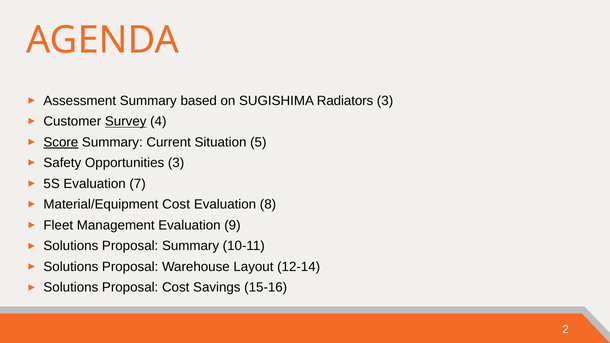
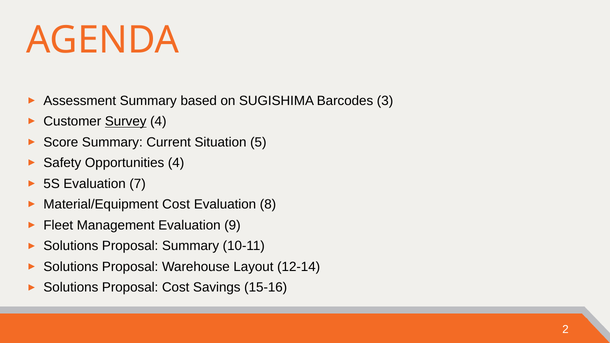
Radiators: Radiators -> Barcodes
Score underline: present -> none
Opportunities 3: 3 -> 4
